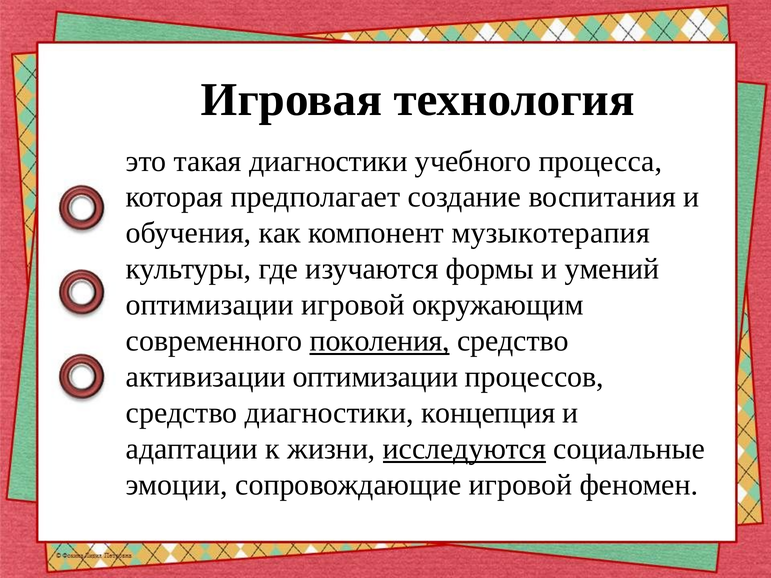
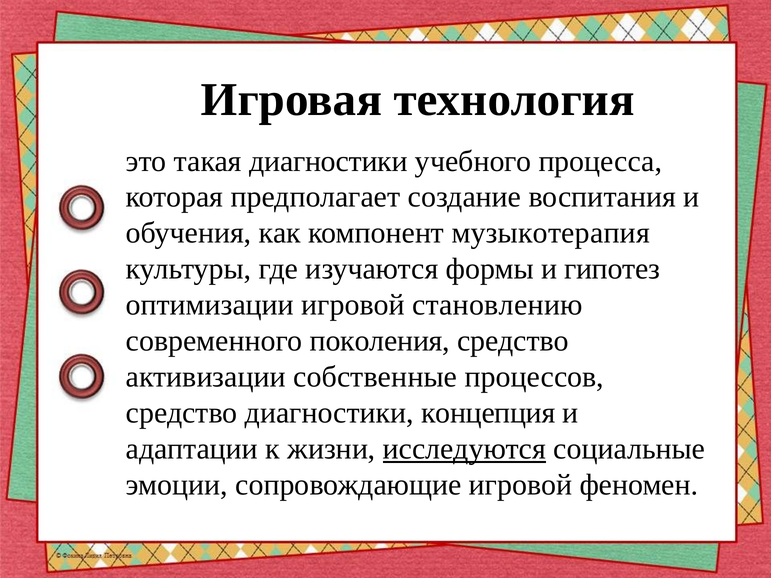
умений: умений -> гипотез
окружающим: окружающим -> становлению
поколения underline: present -> none
активизации оптимизации: оптимизации -> собственные
